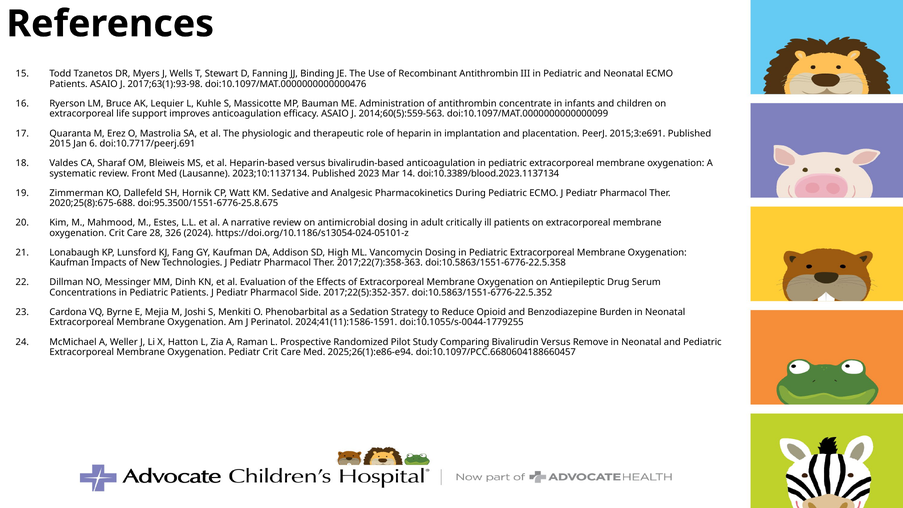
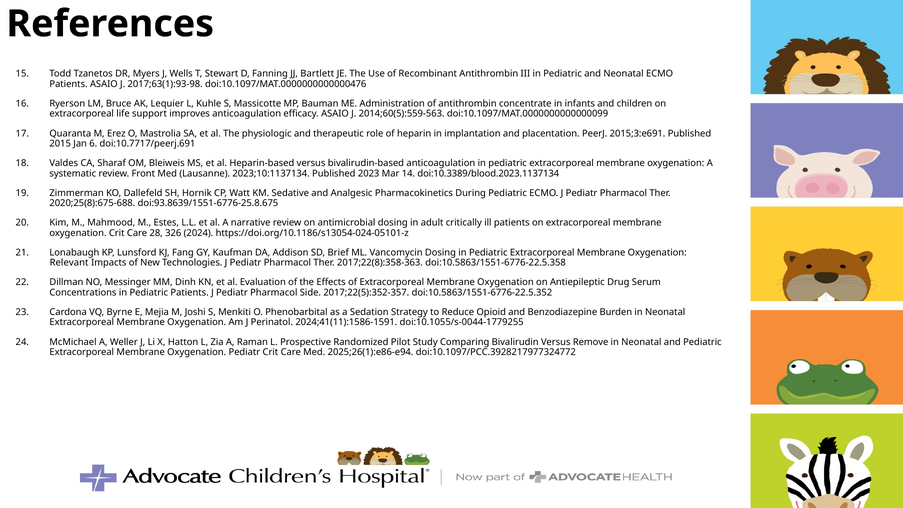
Binding: Binding -> Bartlett
doi:95.3500/1551-6776-25.8.675: doi:95.3500/1551-6776-25.8.675 -> doi:93.8639/1551-6776-25.8.675
High: High -> Brief
Kaufman at (69, 263): Kaufman -> Relevant
2017;22(7):358-363: 2017;22(7):358-363 -> 2017;22(8):358-363
doi:10.1097/PCC.6680604188660457: doi:10.1097/PCC.6680604188660457 -> doi:10.1097/PCC.3928217977324772
